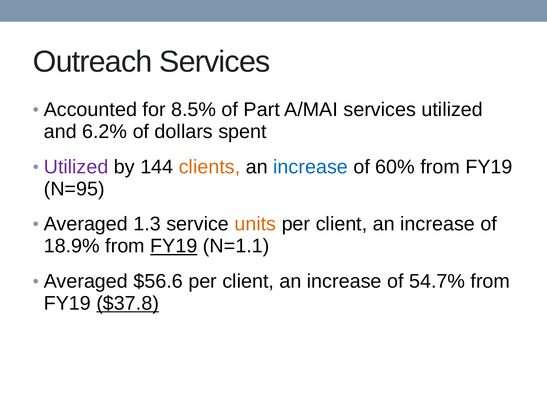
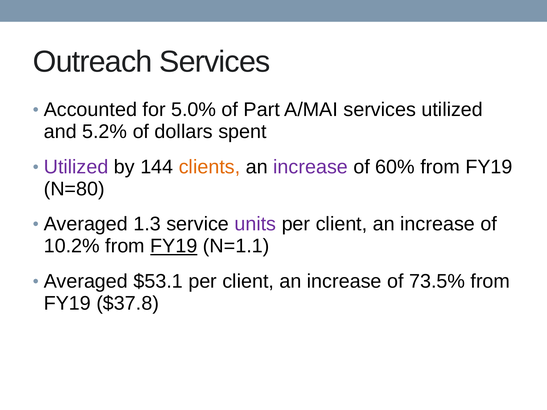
8.5%: 8.5% -> 5.0%
6.2%: 6.2% -> 5.2%
increase at (311, 167) colour: blue -> purple
N=95: N=95 -> N=80
units colour: orange -> purple
18.9%: 18.9% -> 10.2%
$56.6: $56.6 -> $53.1
54.7%: 54.7% -> 73.5%
$37.8 underline: present -> none
